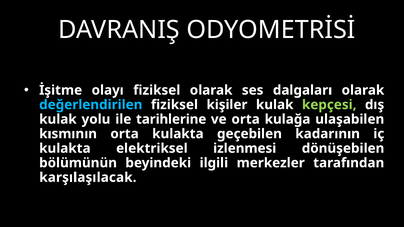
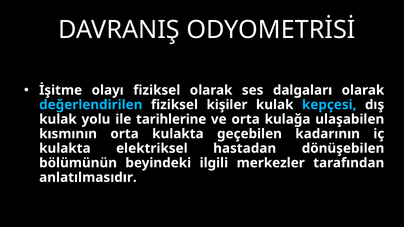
kepçesi colour: light green -> light blue
izlenmesi: izlenmesi -> hastadan
karşılaşılacak: karşılaşılacak -> anlatılmasıdır
